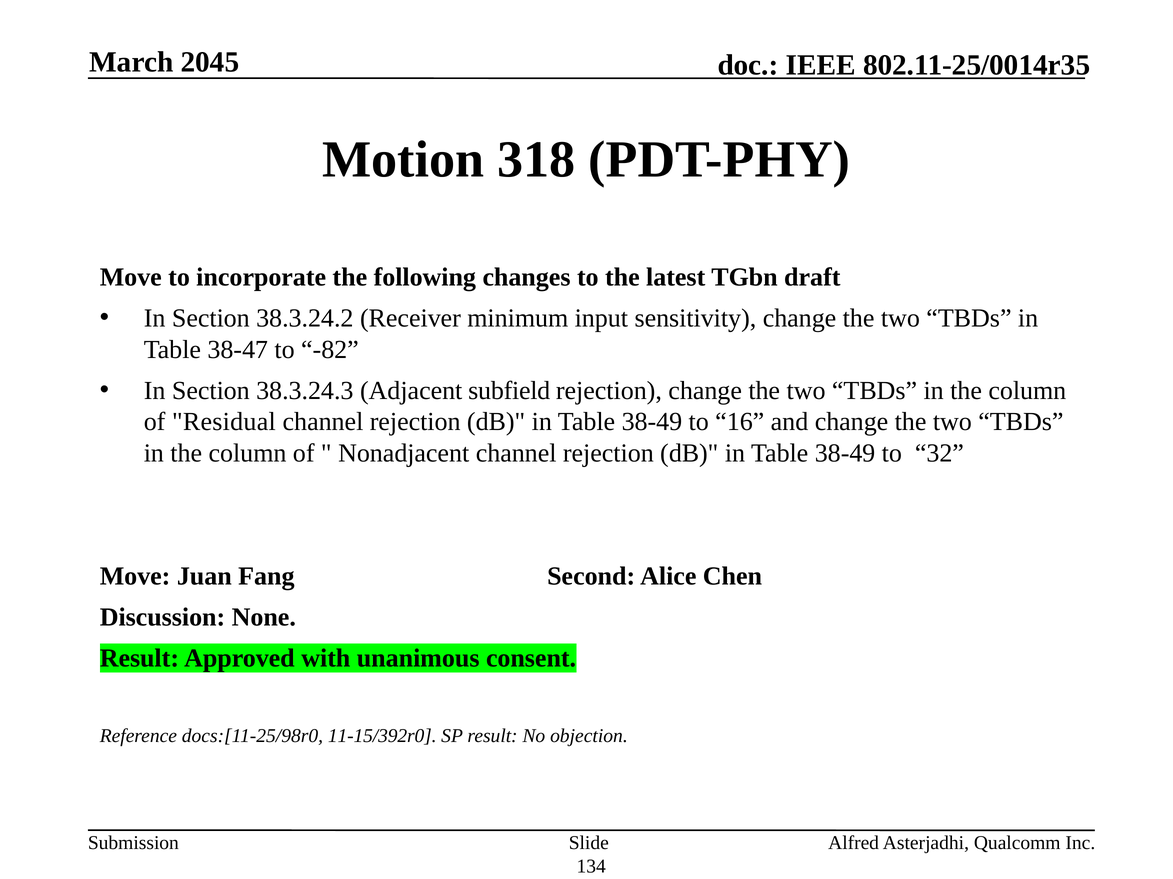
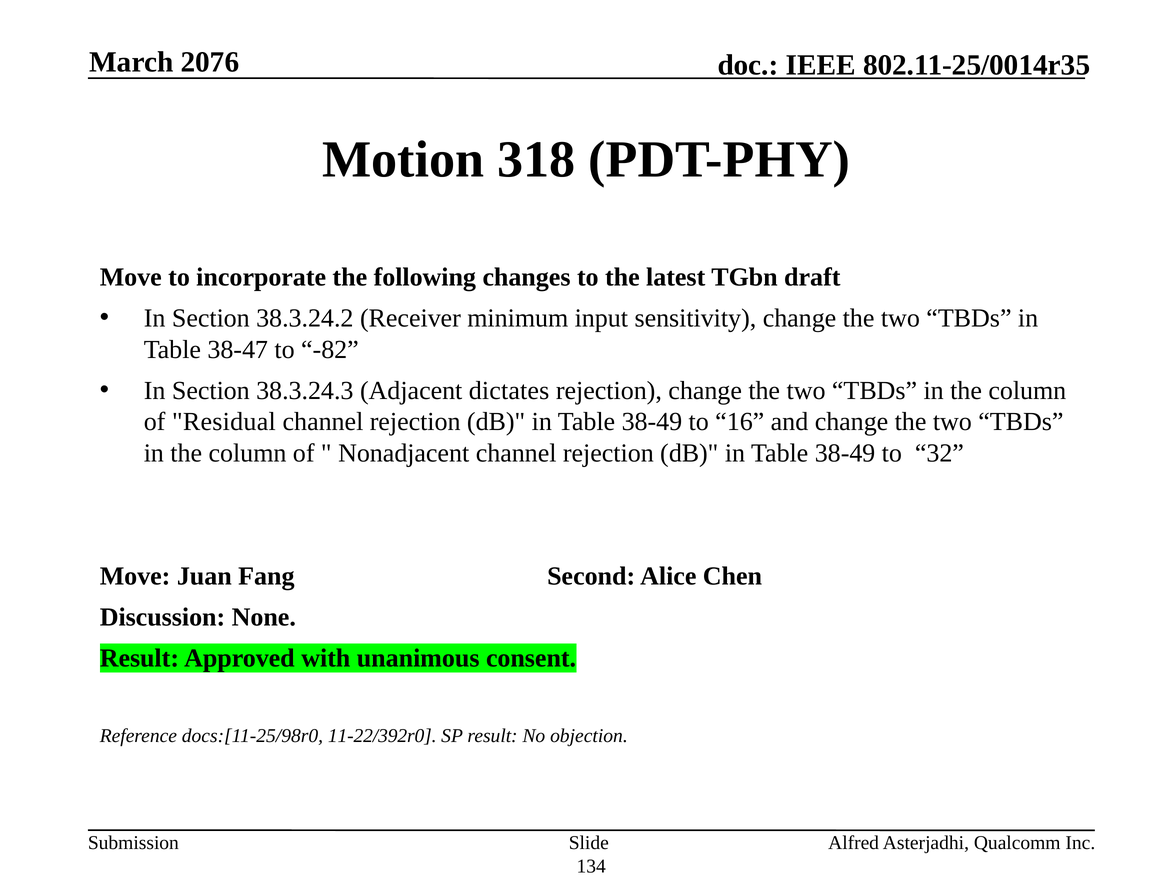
2045: 2045 -> 2076
subfield: subfield -> dictates
11-15/392r0: 11-15/392r0 -> 11-22/392r0
